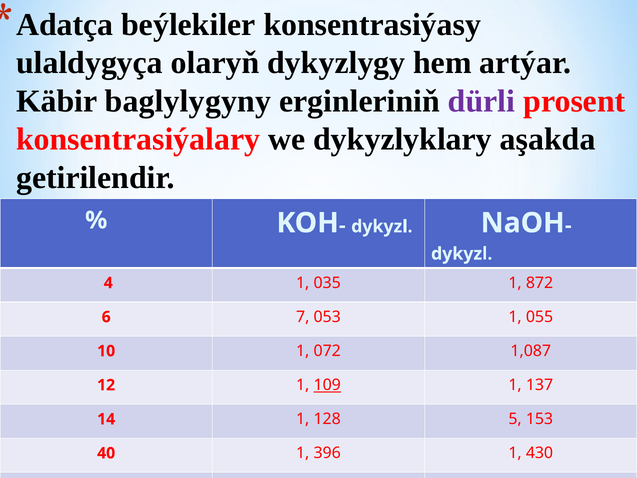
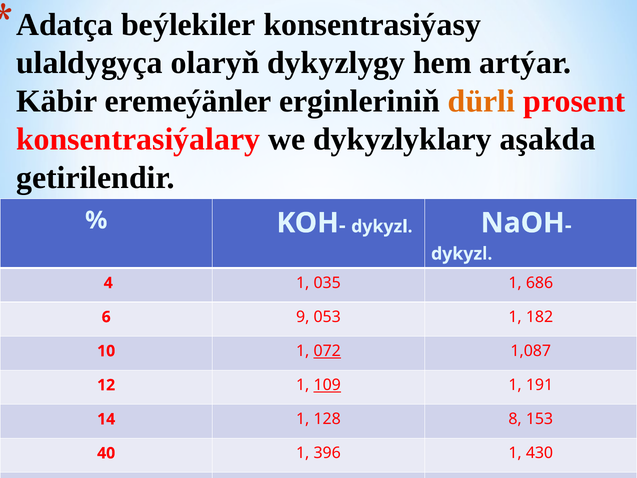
baglylygyny: baglylygyny -> eremeýänler
dürli colour: purple -> orange
872: 872 -> 686
7: 7 -> 9
055: 055 -> 182
072 underline: none -> present
137: 137 -> 191
5: 5 -> 8
